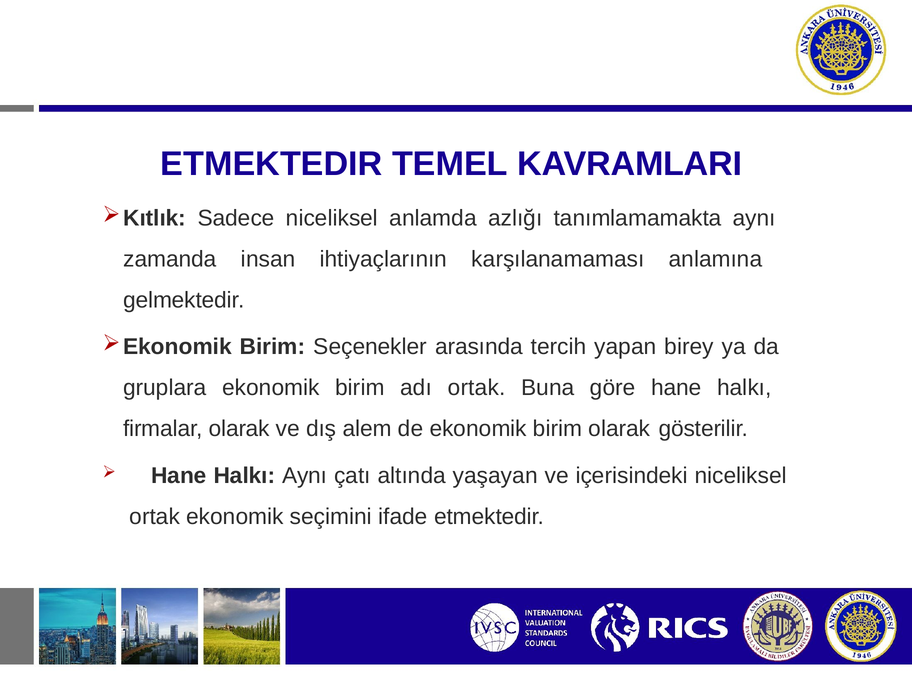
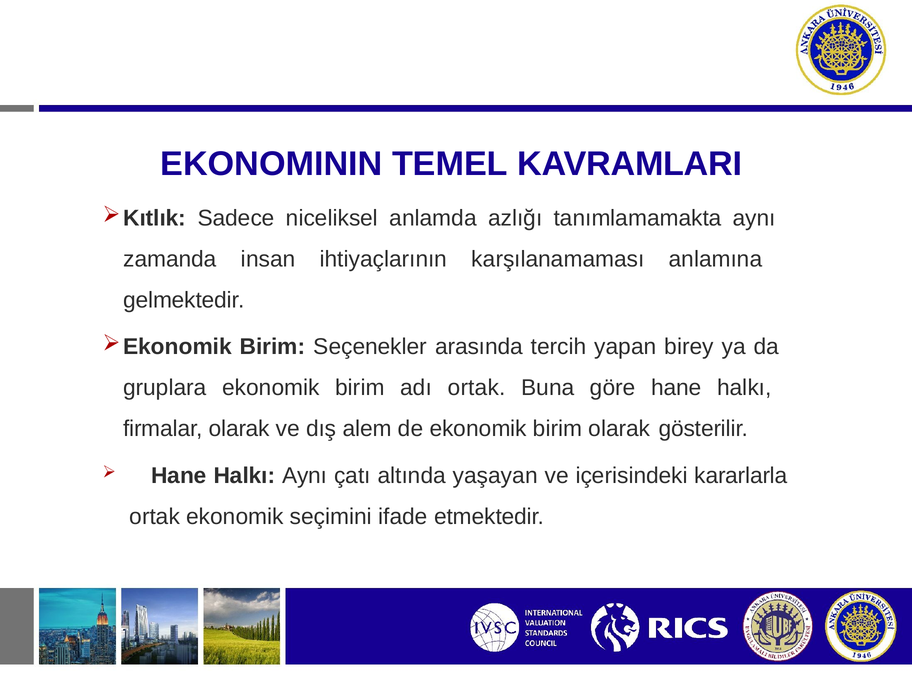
ETMEKTEDIR at (271, 164): ETMEKTEDIR -> EKONOMININ
içerisindeki niceliksel: niceliksel -> kararlarla
